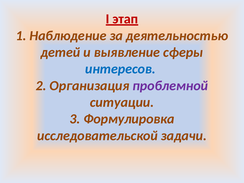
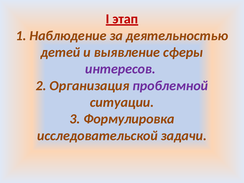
интересов colour: blue -> purple
